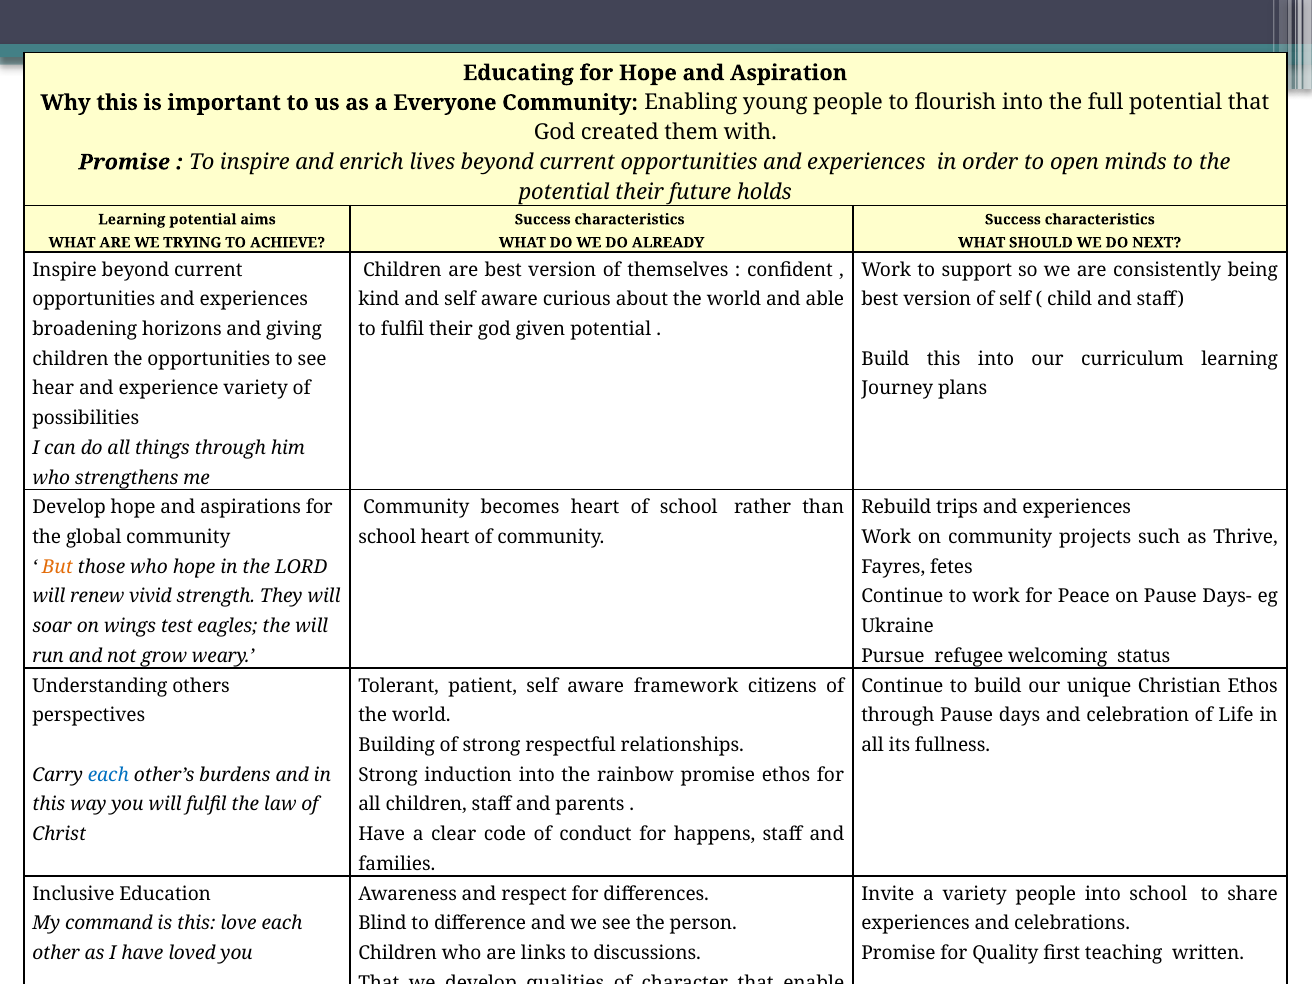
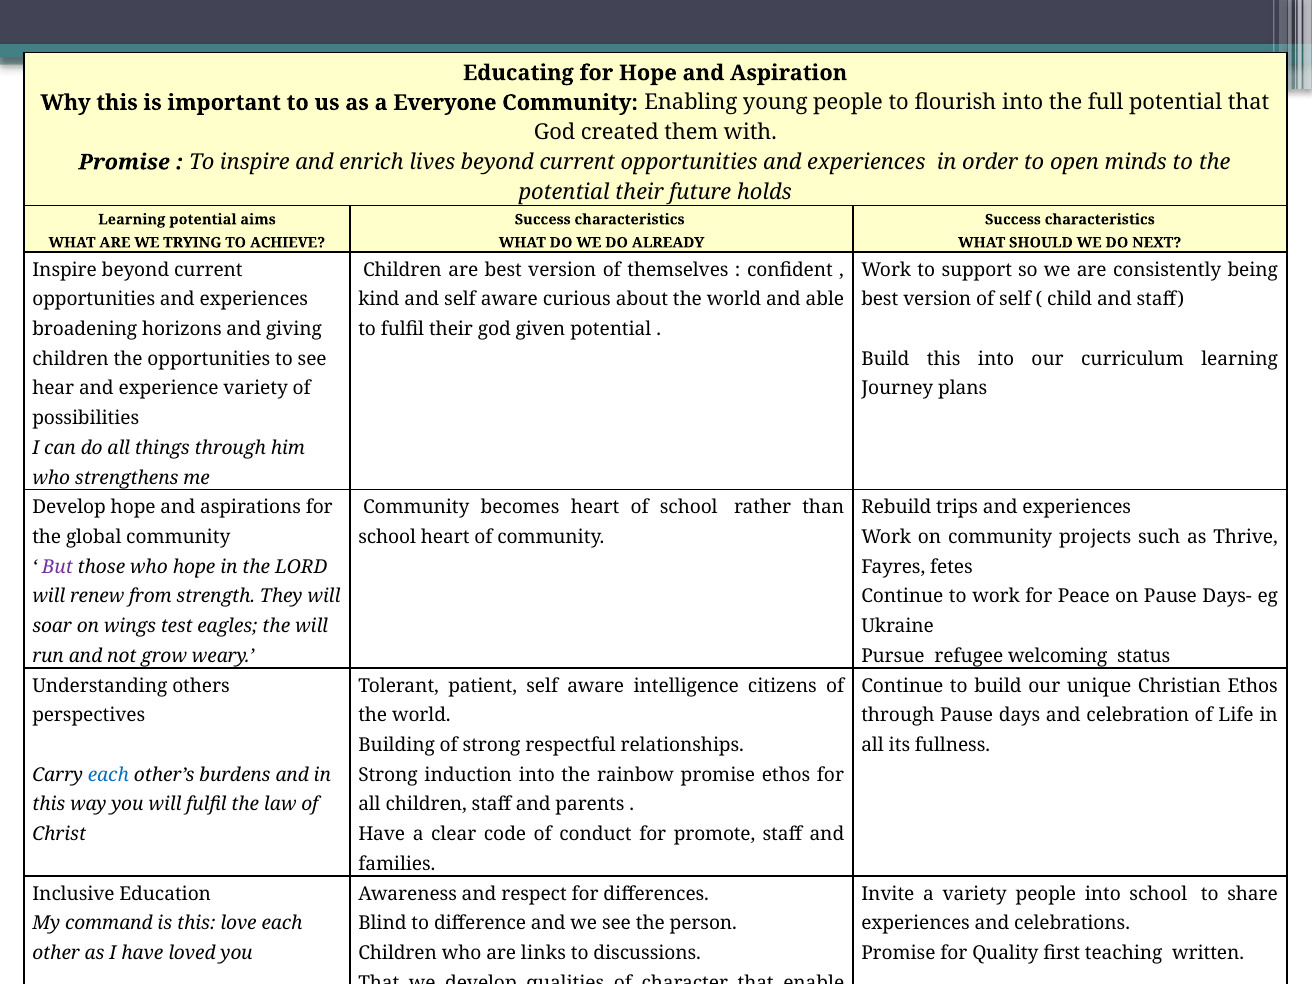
But colour: orange -> purple
vivid: vivid -> from
framework: framework -> intelligence
happens: happens -> promote
